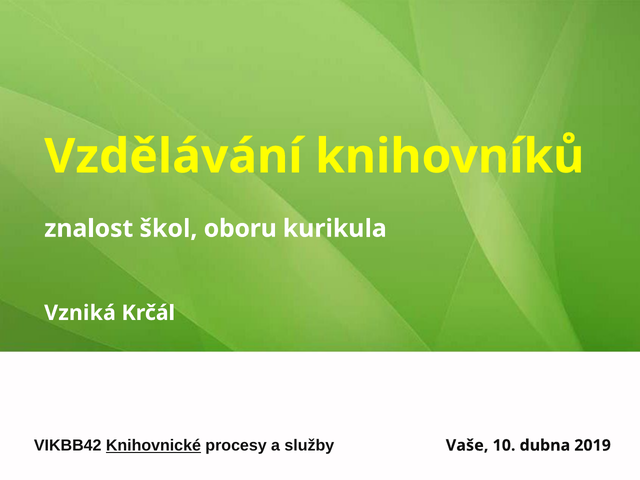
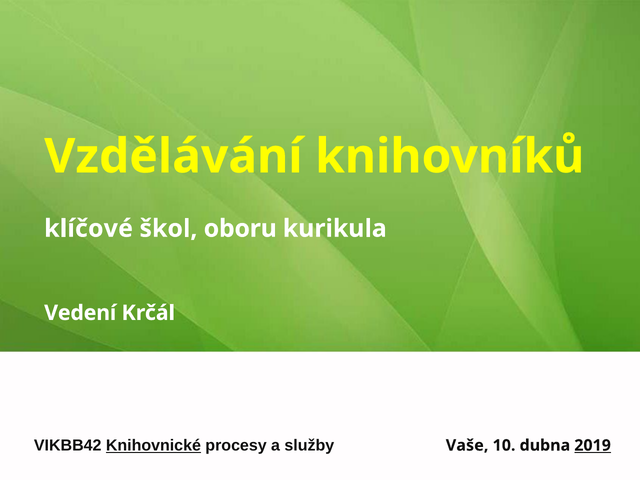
znalost: znalost -> klíčové
Vzniká: Vzniká -> Vedení
2019 underline: none -> present
